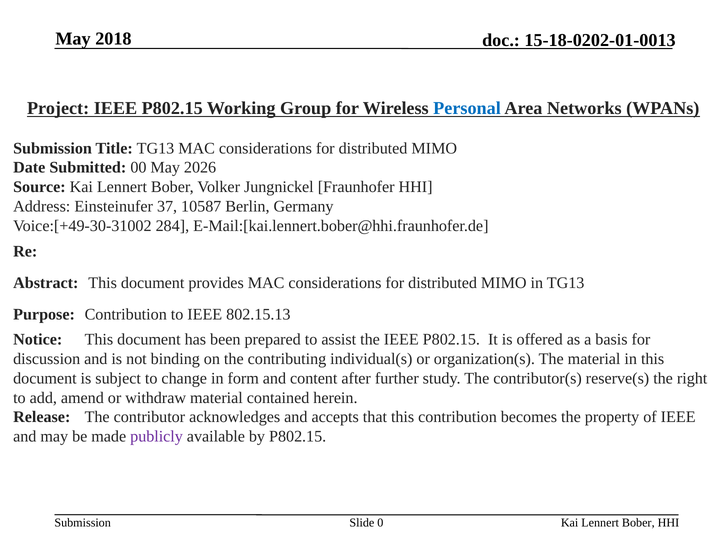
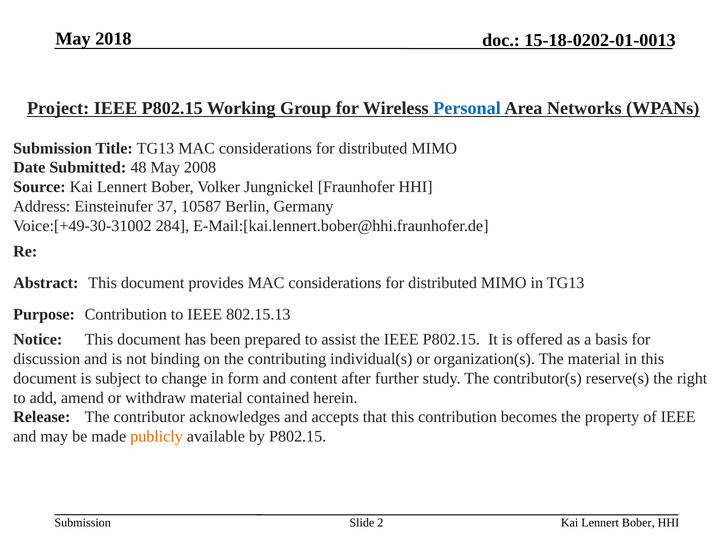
00: 00 -> 48
2026: 2026 -> 2008
publicly colour: purple -> orange
0: 0 -> 2
